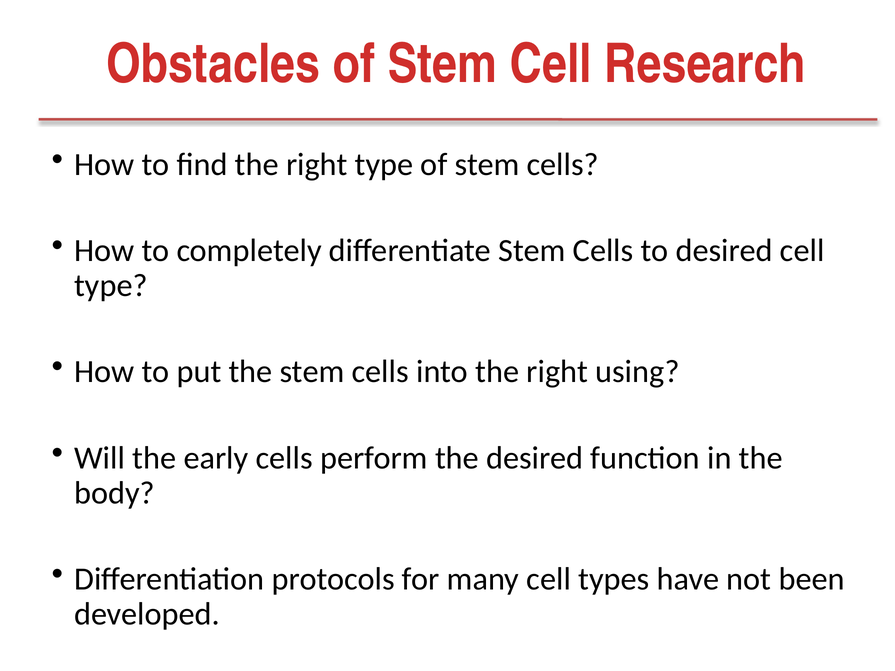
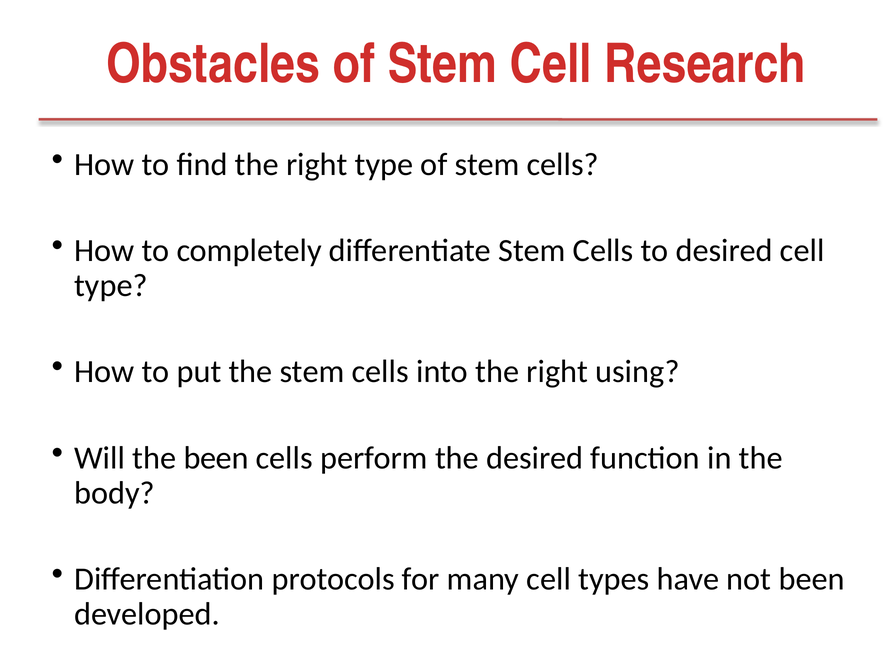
the early: early -> been
